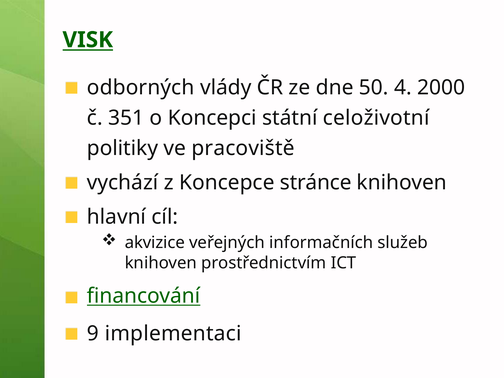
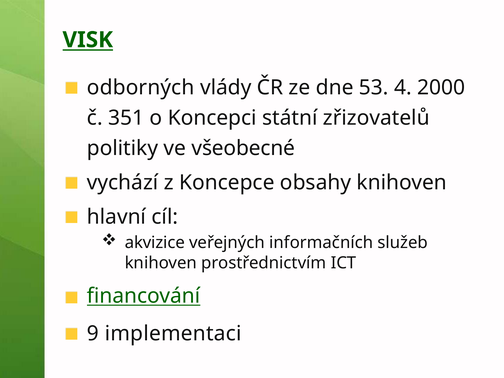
50: 50 -> 53
celoživotní: celoživotní -> zřizovatelů
pracoviště: pracoviště -> všeobecné
stránce: stránce -> obsahy
